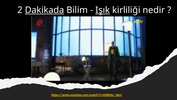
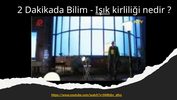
Dakikada underline: present -> none
